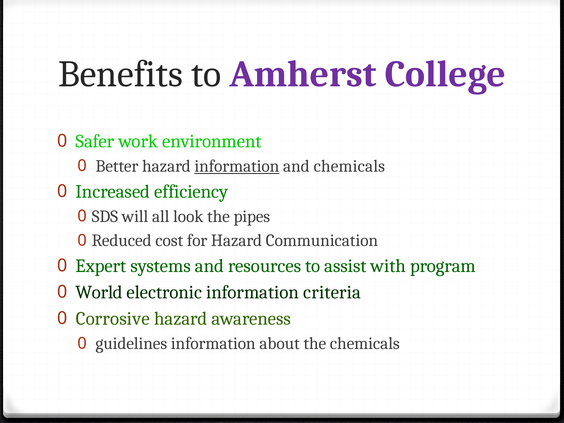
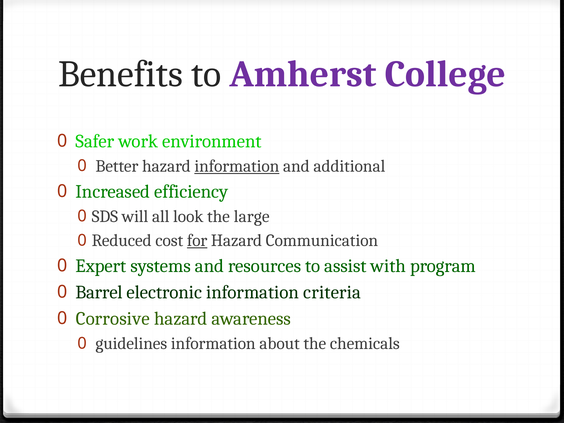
and chemicals: chemicals -> additional
pipes: pipes -> large
for underline: none -> present
World: World -> Barrel
